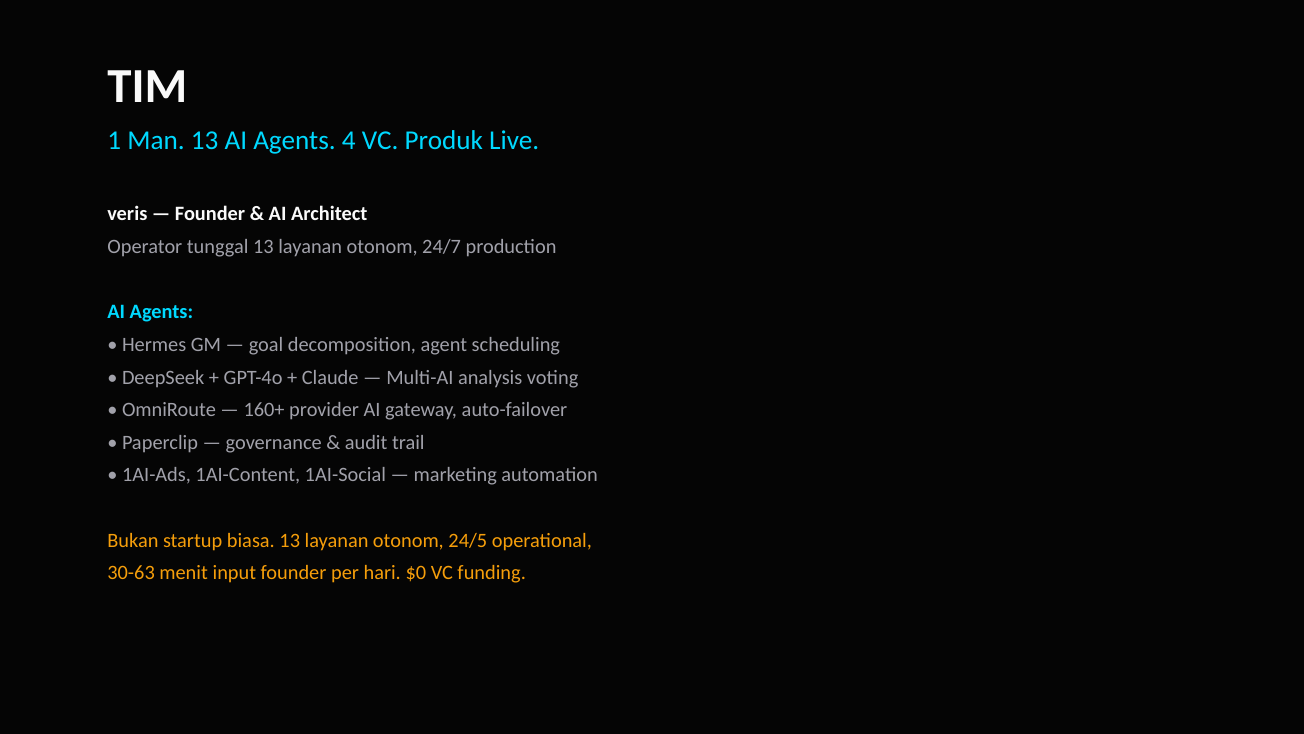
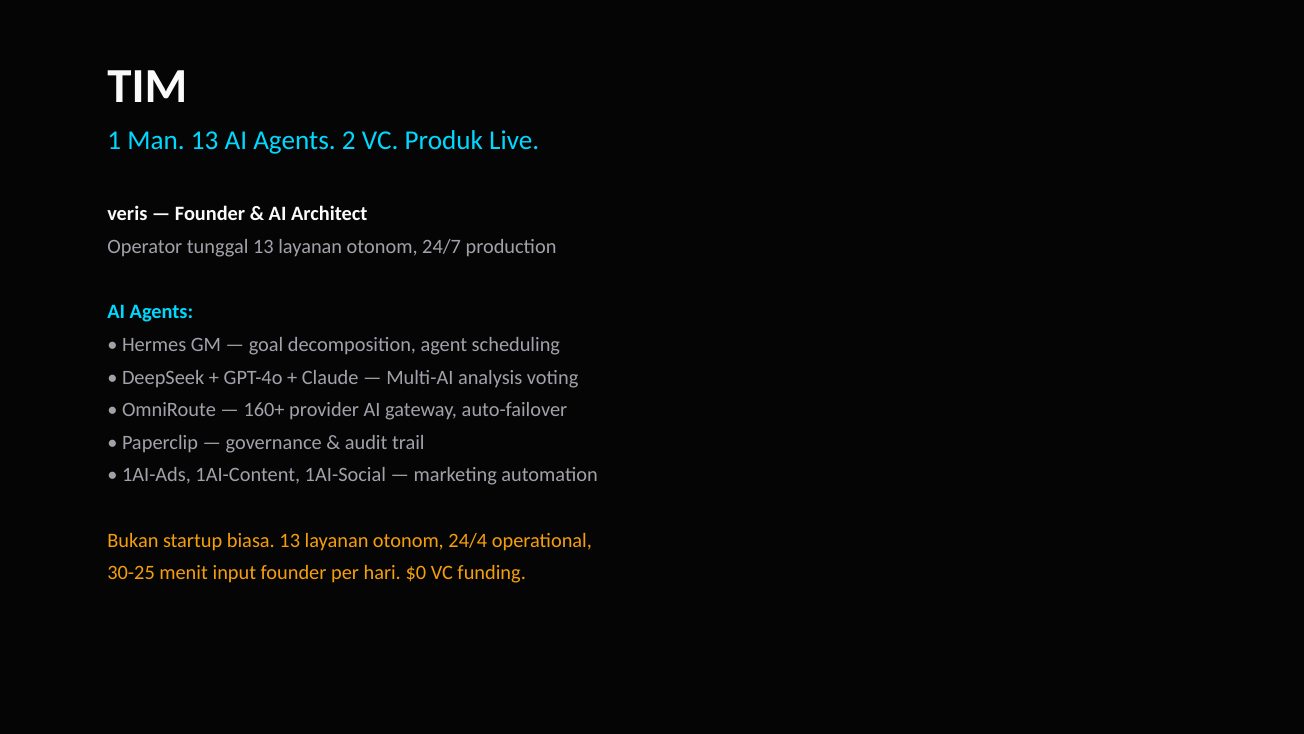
4: 4 -> 2
24/5: 24/5 -> 24/4
30-63: 30-63 -> 30-25
